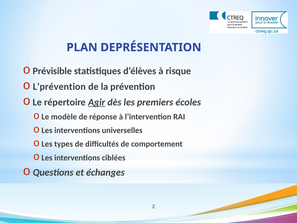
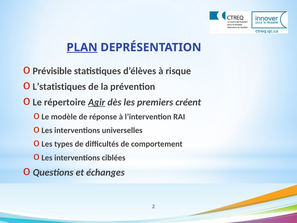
PLAN underline: none -> present
L’prévention: L’prévention -> L’statistiques
écoles: écoles -> créent
